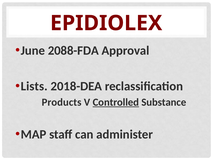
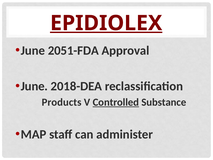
EPIDIOLEX underline: none -> present
2088-FDA: 2088-FDA -> 2051-FDA
Lists at (34, 86): Lists -> June
